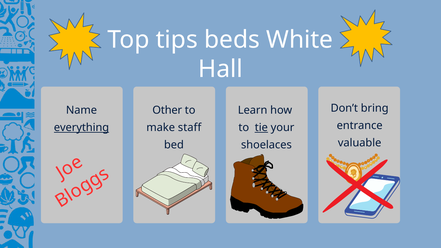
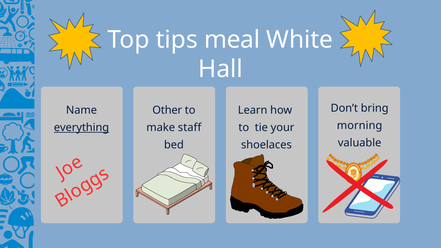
beds: beds -> meal
entrance: entrance -> morning
tie underline: present -> none
